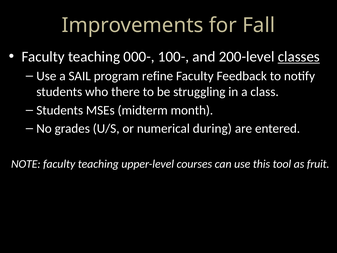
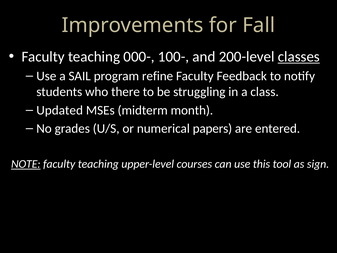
Students at (60, 110): Students -> Updated
during: during -> papers
NOTE underline: none -> present
fruit: fruit -> sign
